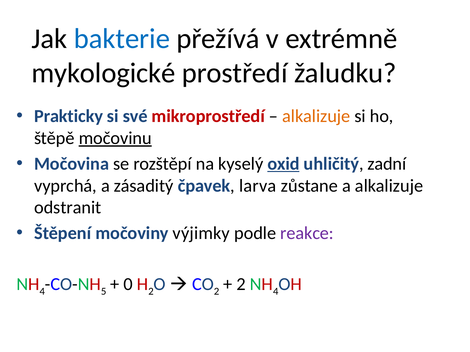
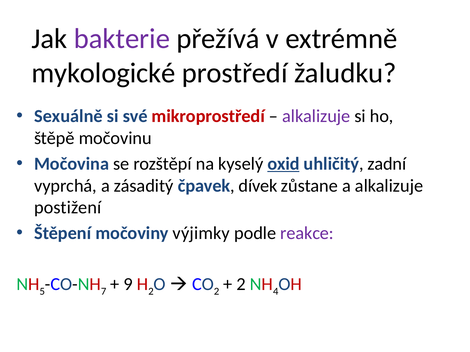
bakterie colour: blue -> purple
Prakticky: Prakticky -> Sexuálně
alkalizuje at (316, 116) colour: orange -> purple
močovinu underline: present -> none
larva: larva -> dívek
odstranit: odstranit -> postižení
4 at (42, 292): 4 -> 5
5: 5 -> 7
0: 0 -> 9
